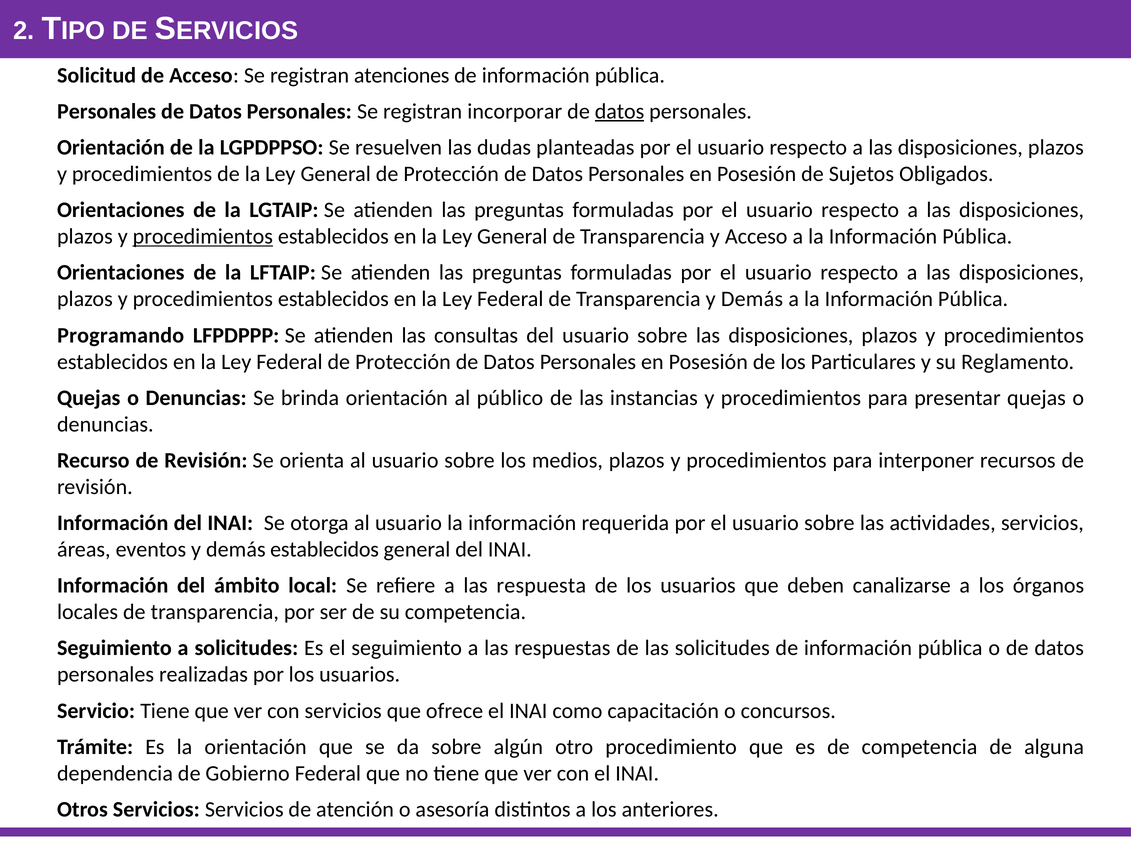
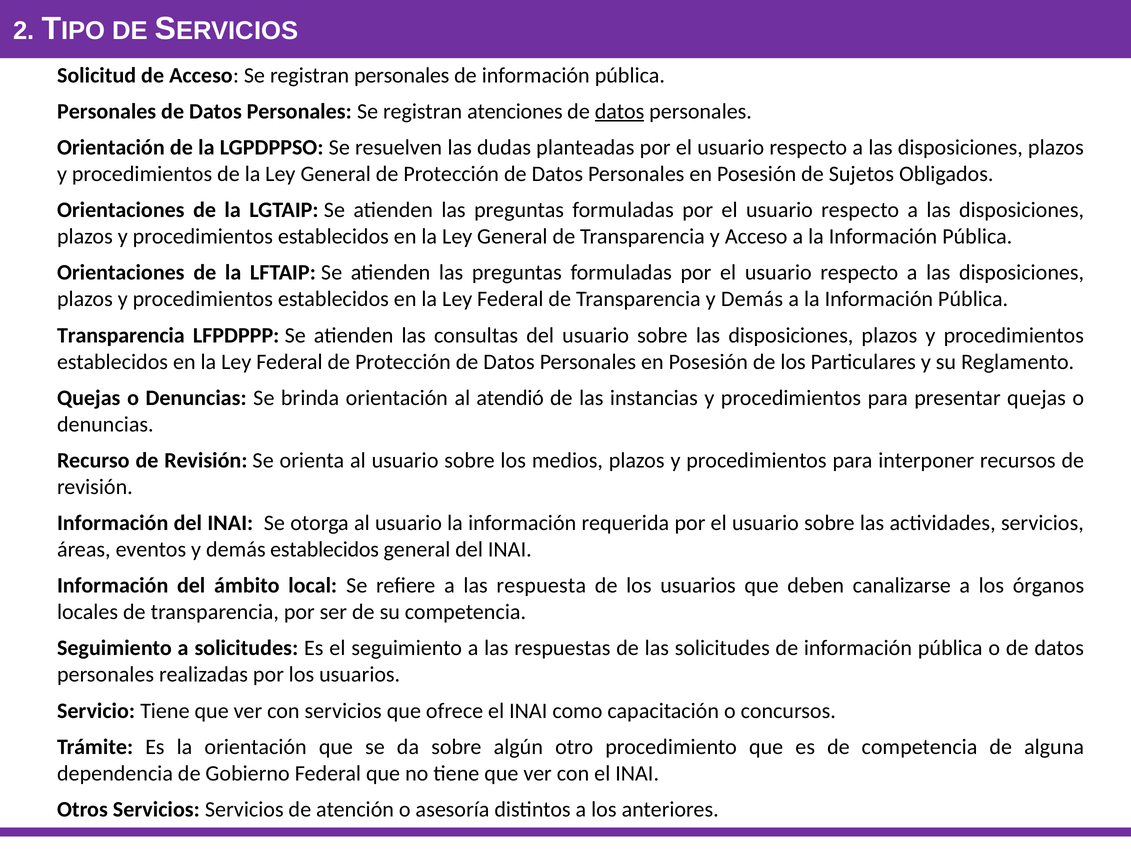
registran atenciones: atenciones -> personales
incorporar: incorporar -> atenciones
procedimientos at (203, 236) underline: present -> none
Programando at (121, 335): Programando -> Transparencia
público: público -> atendió
